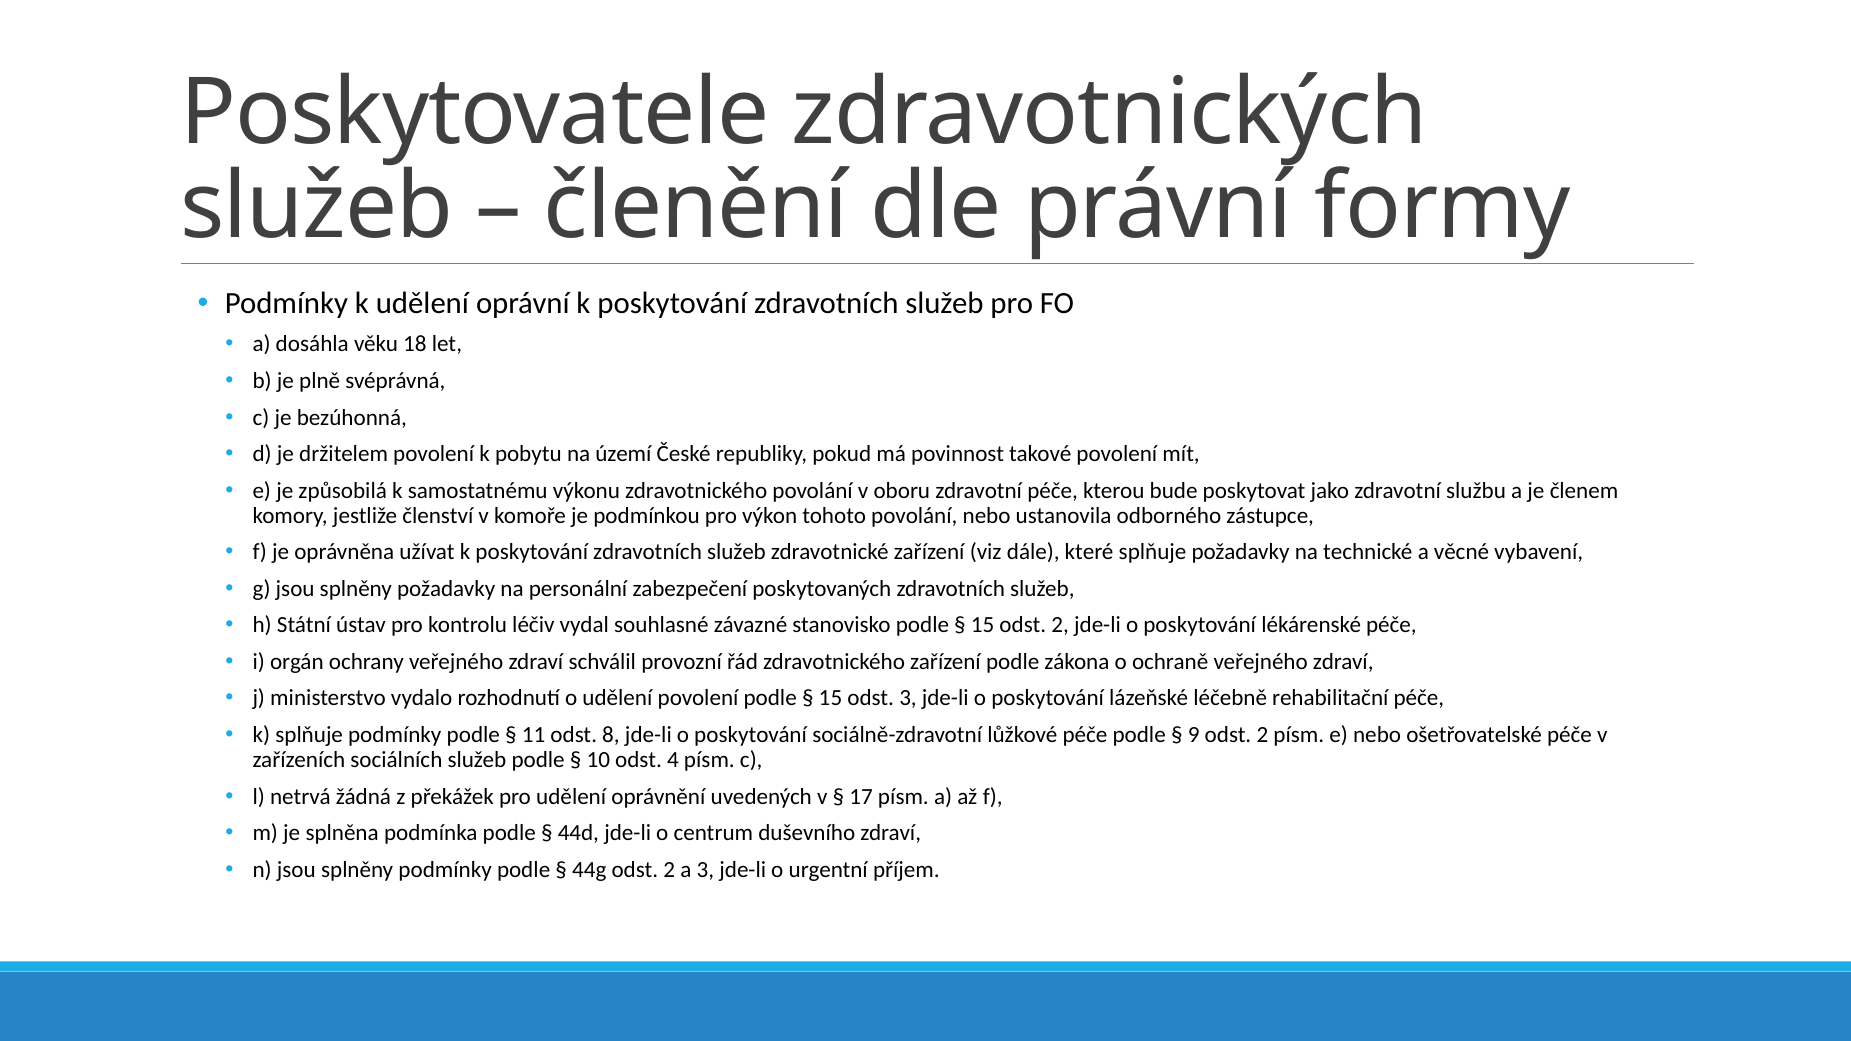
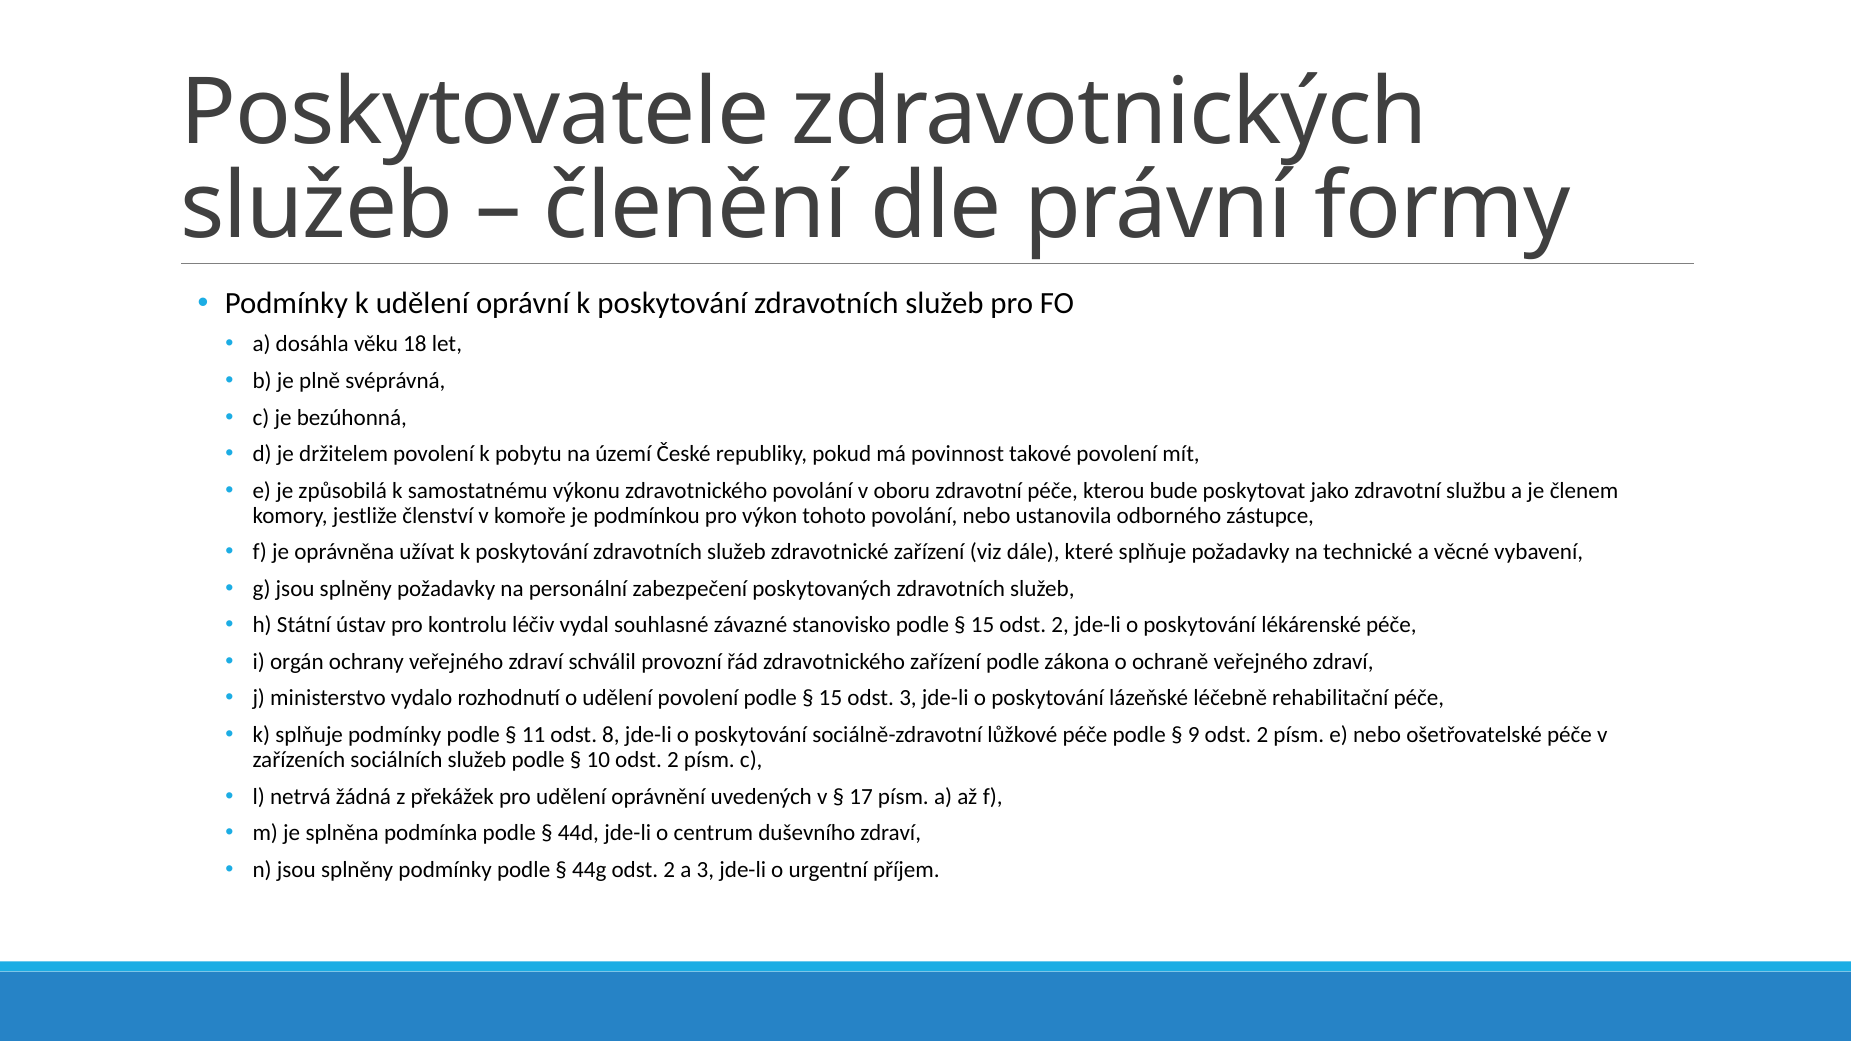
10 odst 4: 4 -> 2
